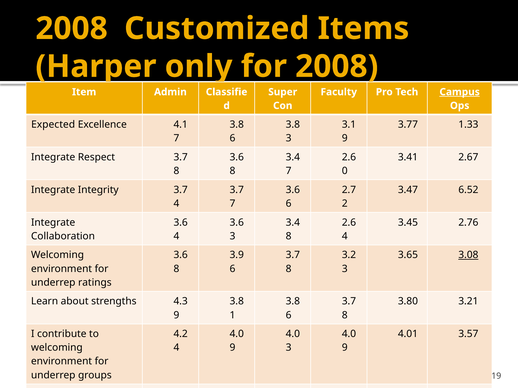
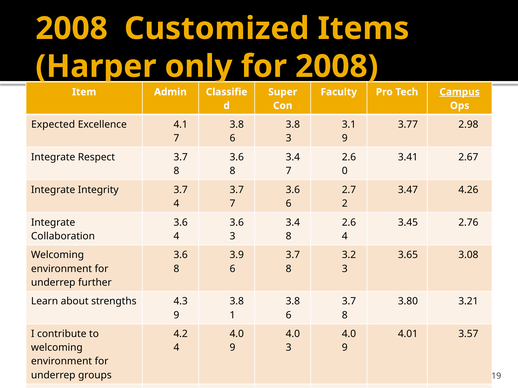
1.33: 1.33 -> 2.98
6.52: 6.52 -> 4.26
3.08 underline: present -> none
ratings: ratings -> further
